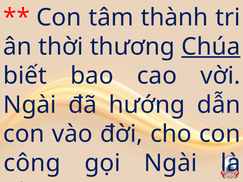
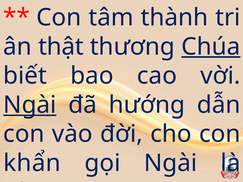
thời: thời -> thật
Ngài at (30, 105) underline: none -> present
công: công -> khẩn
